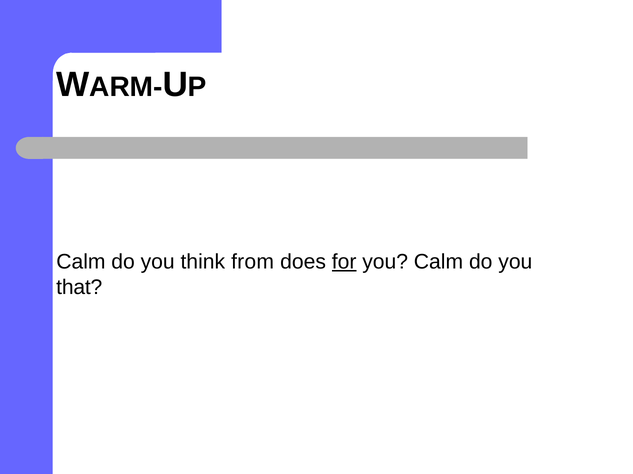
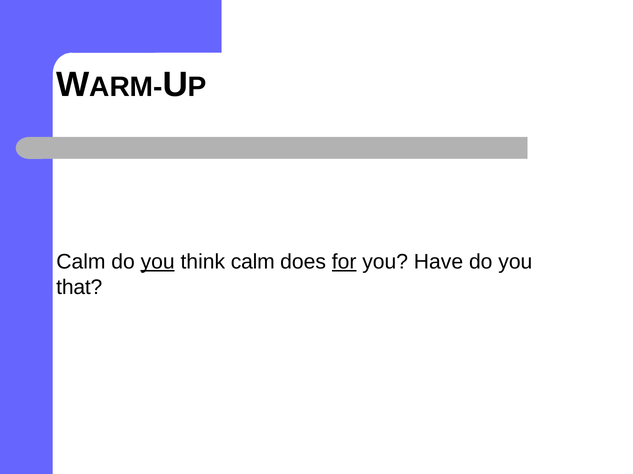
you at (158, 262) underline: none -> present
think from: from -> calm
you Calm: Calm -> Have
